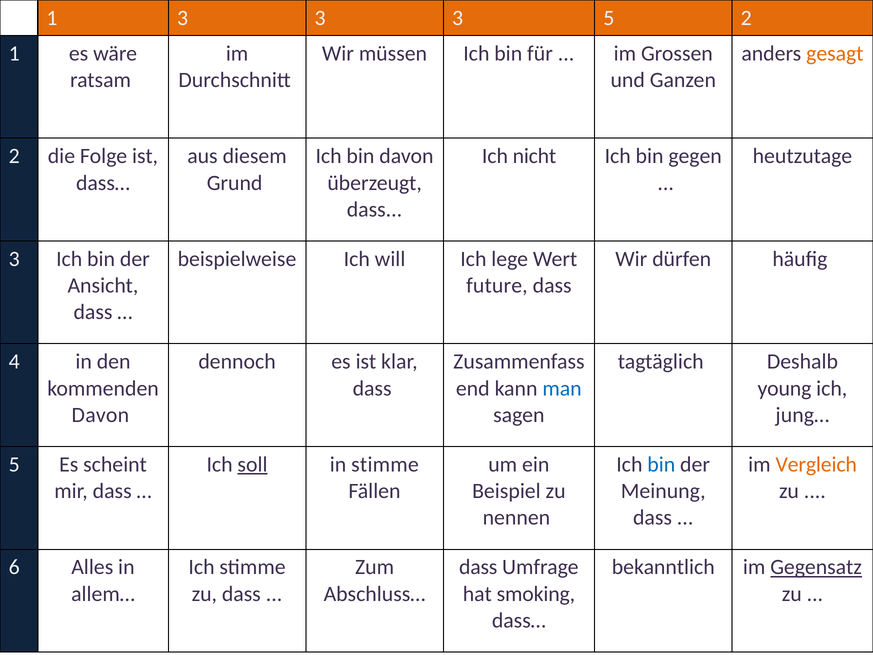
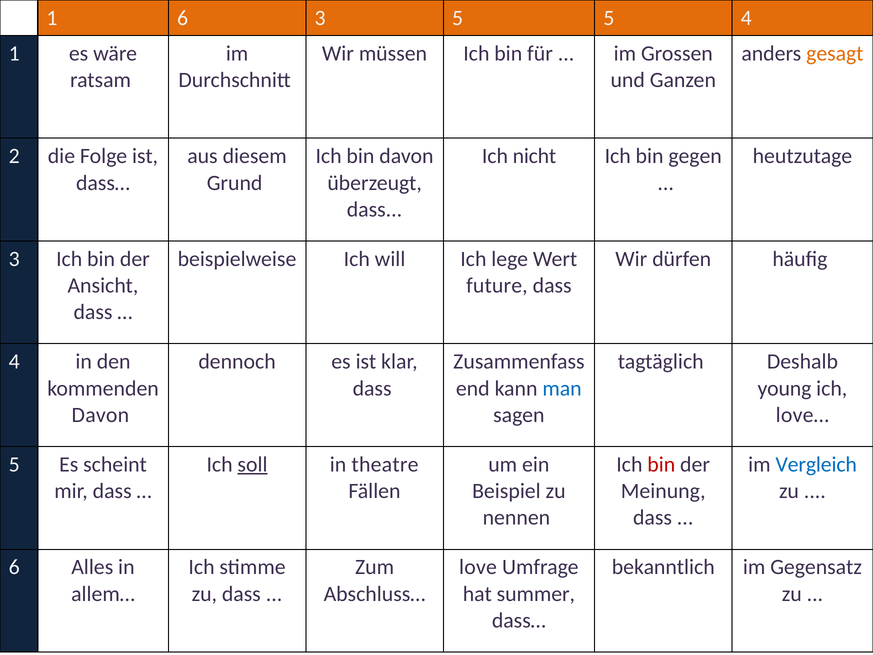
1 3: 3 -> 6
3 at (458, 18): 3 -> 5
5 2: 2 -> 4
jung…: jung… -> love…
in stimme: stimme -> theatre
bin at (661, 464) colour: blue -> red
Vergleich colour: orange -> blue
dass at (478, 567): dass -> love
Gegensatz underline: present -> none
smoking: smoking -> summer
